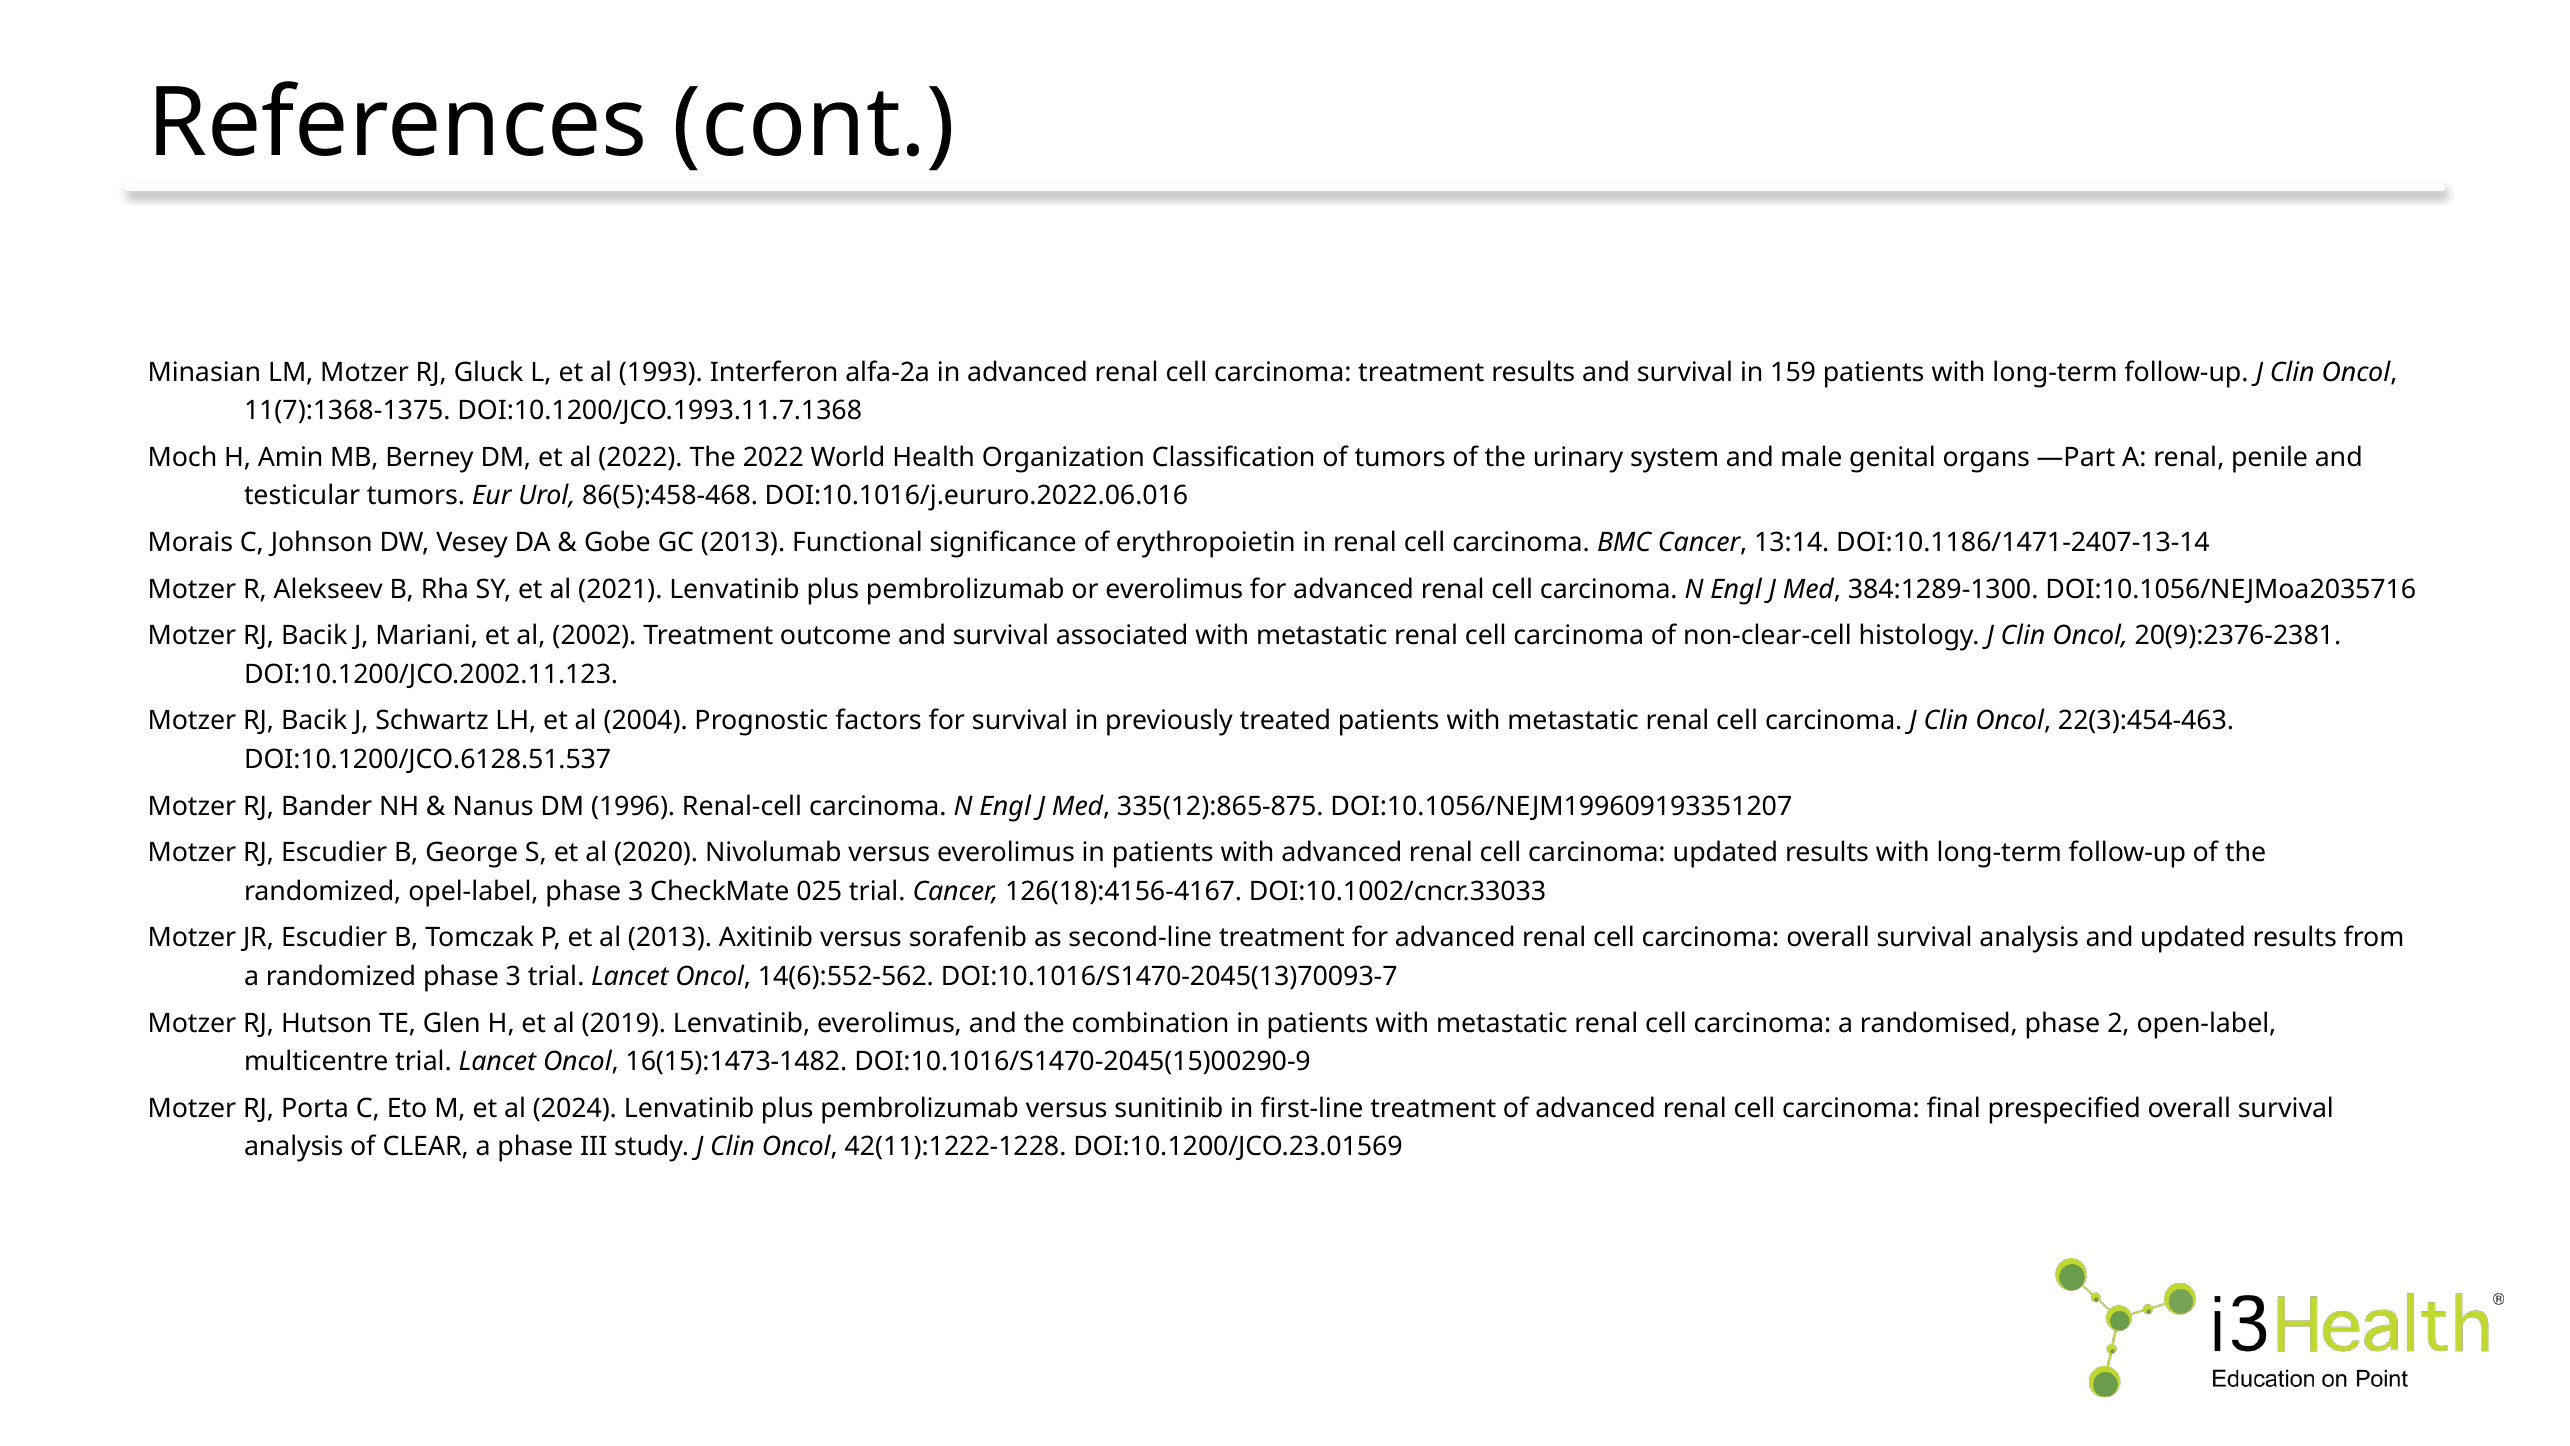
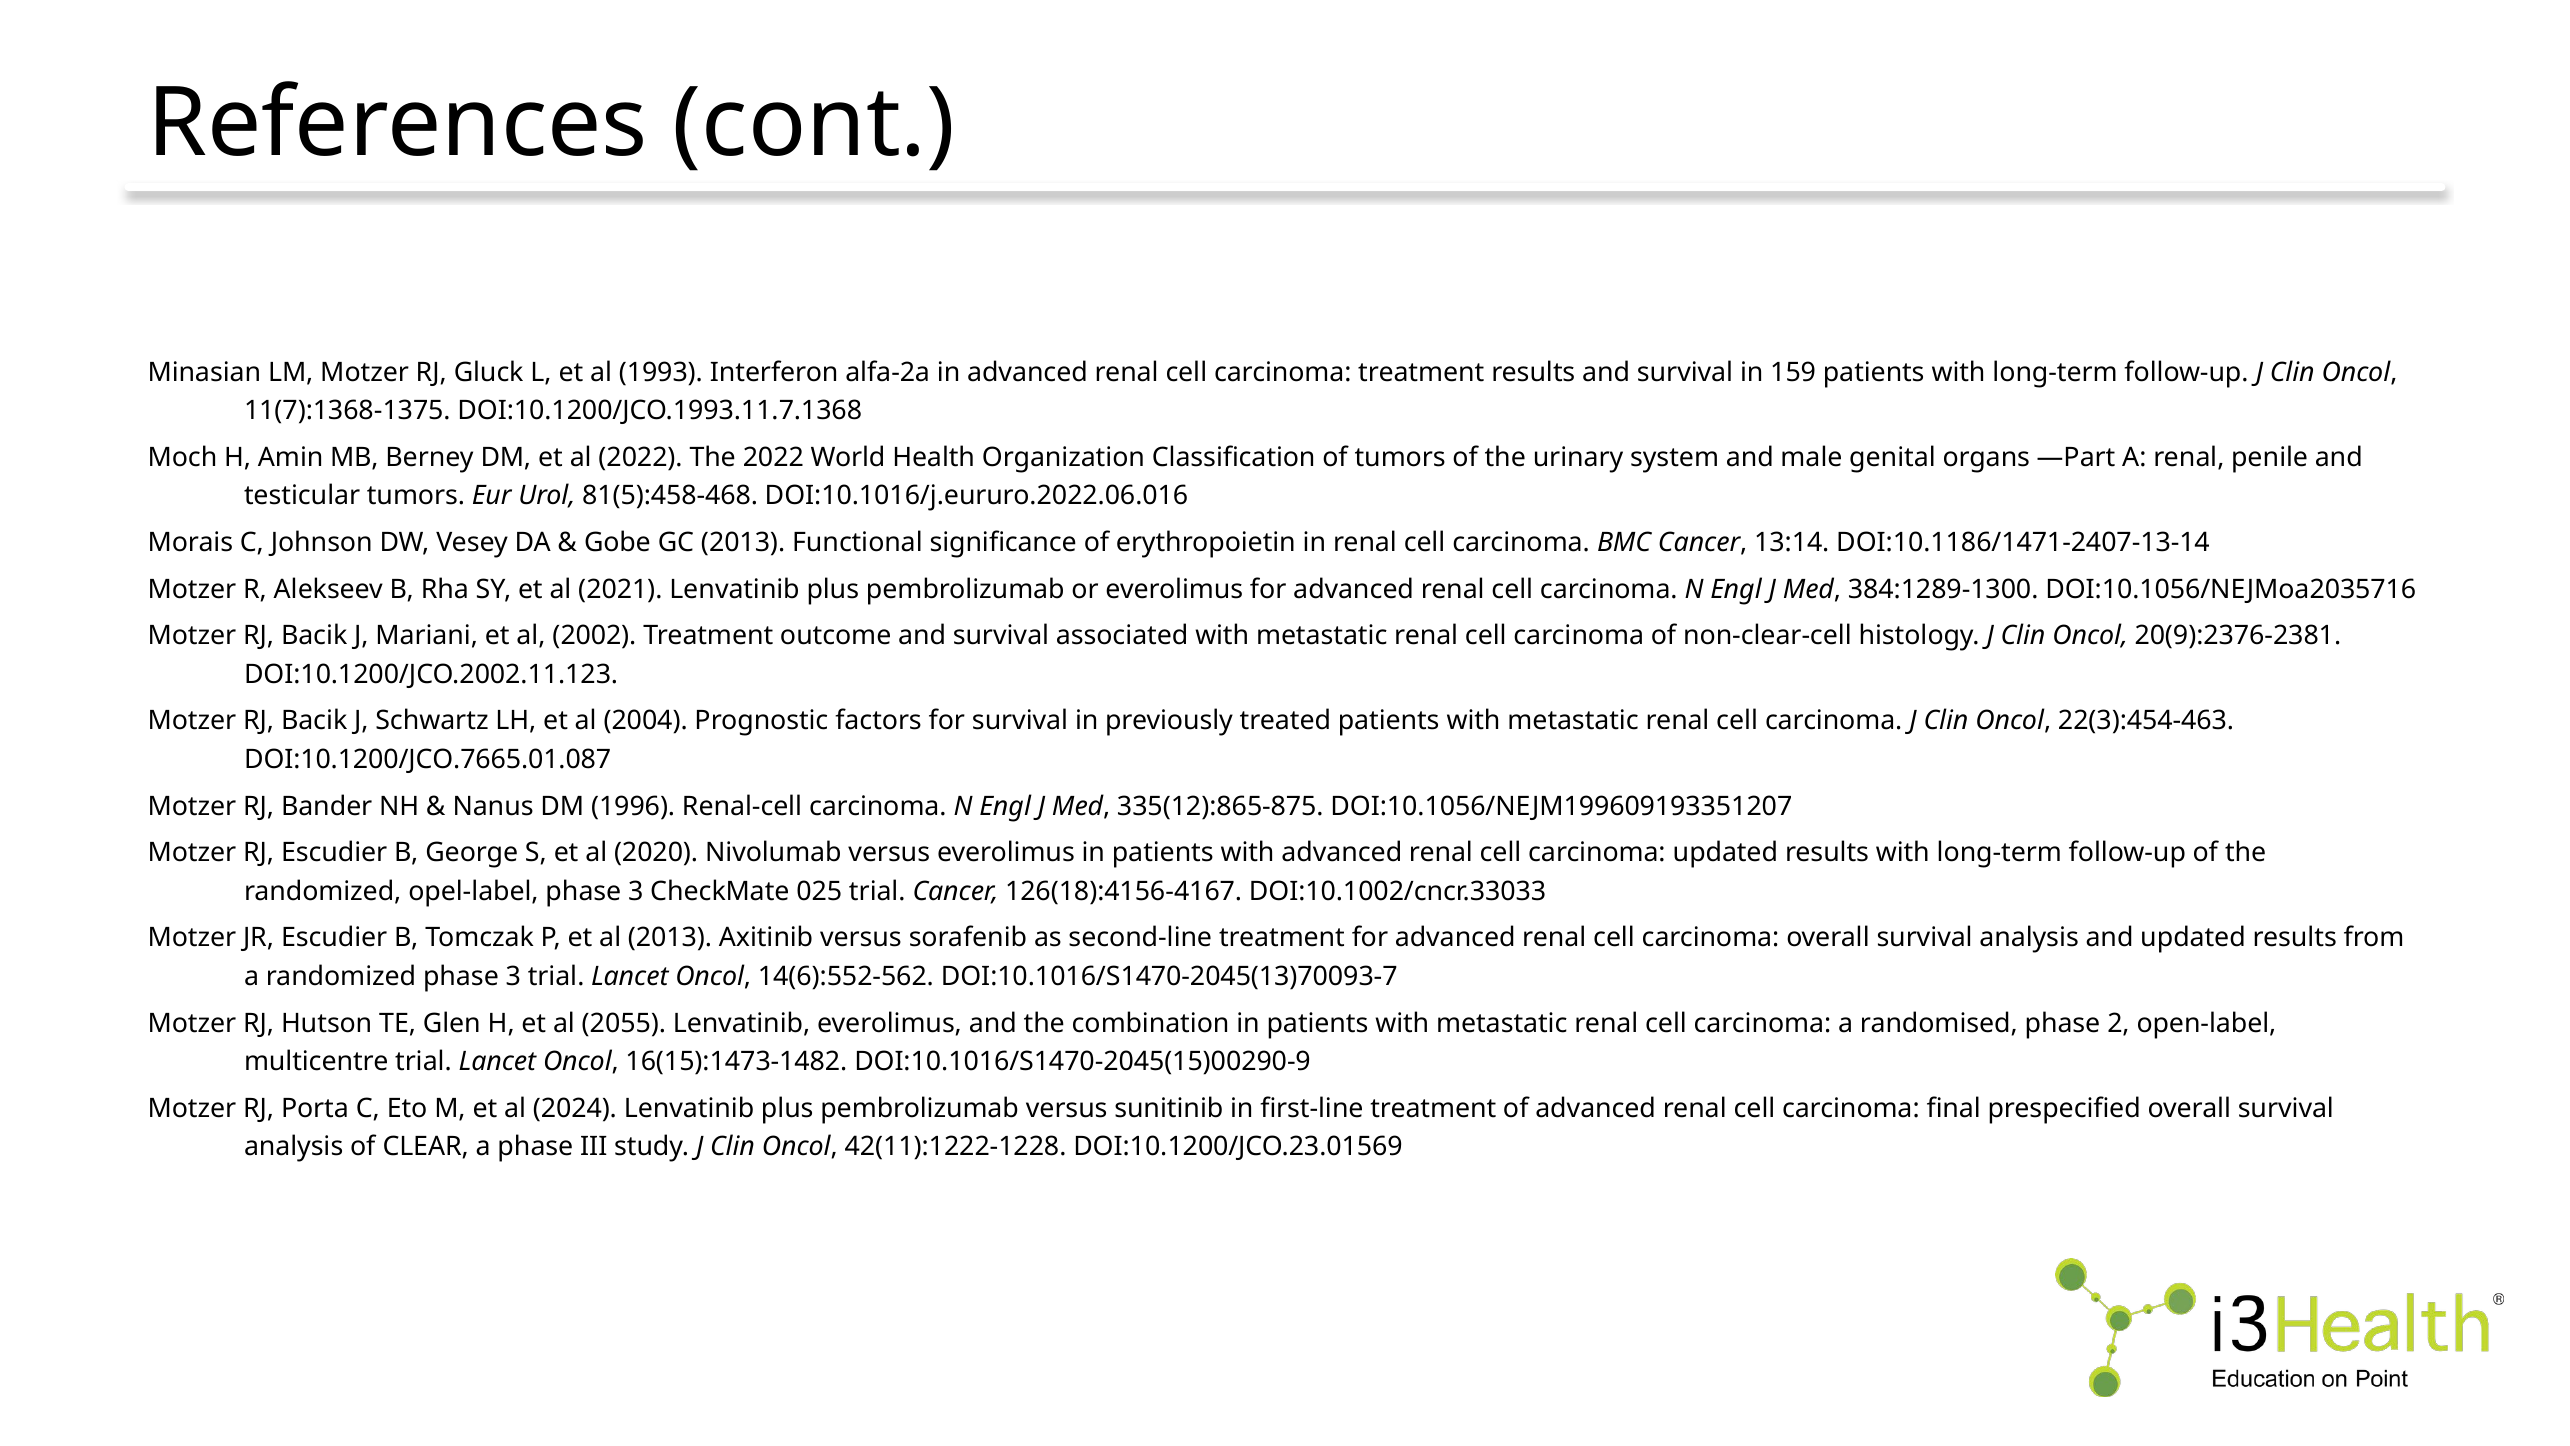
86(5):458-468: 86(5):458-468 -> 81(5):458-468
DOI:10.1200/JCO.6128.51.537: DOI:10.1200/JCO.6128.51.537 -> DOI:10.1200/JCO.7665.01.087
2019: 2019 -> 2055
